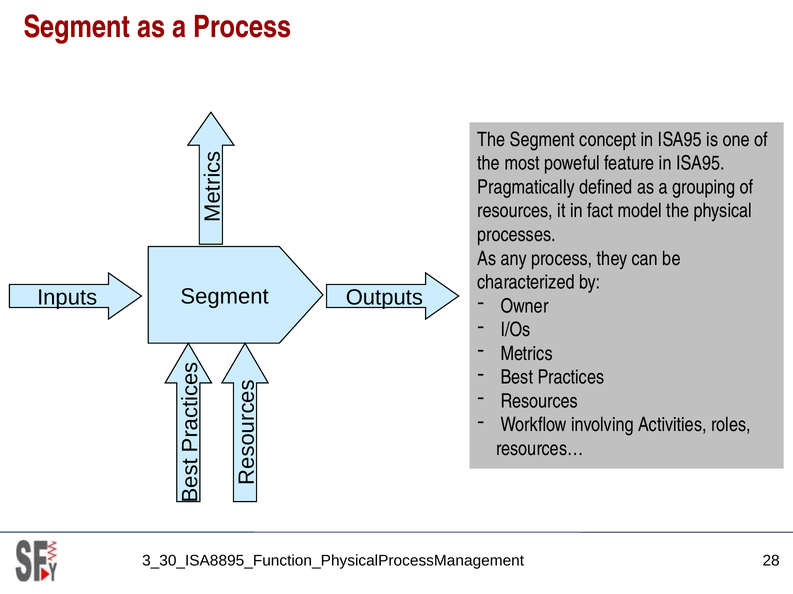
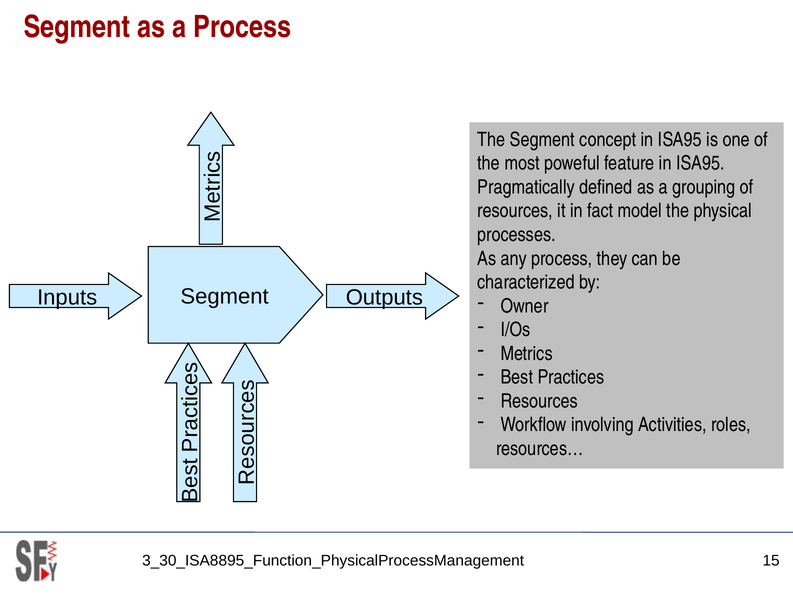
28: 28 -> 15
